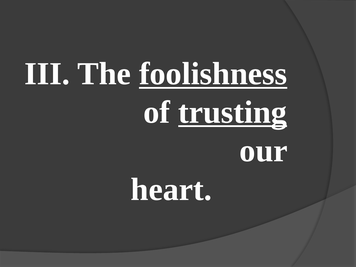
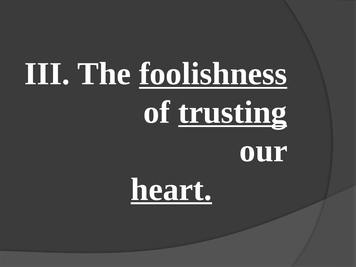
heart underline: none -> present
